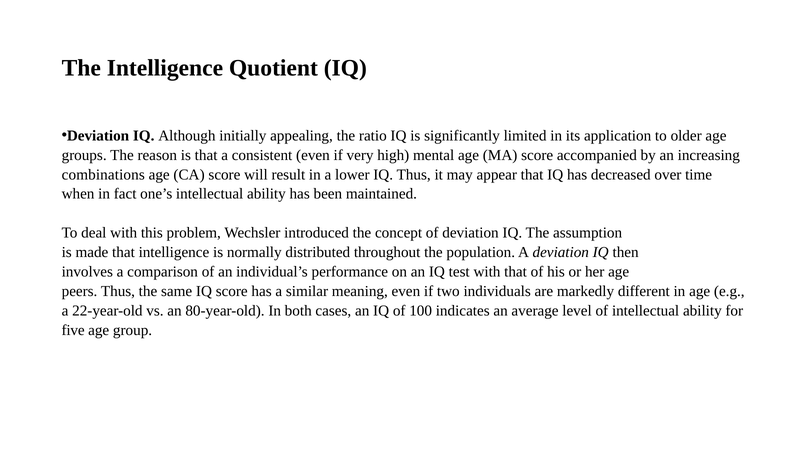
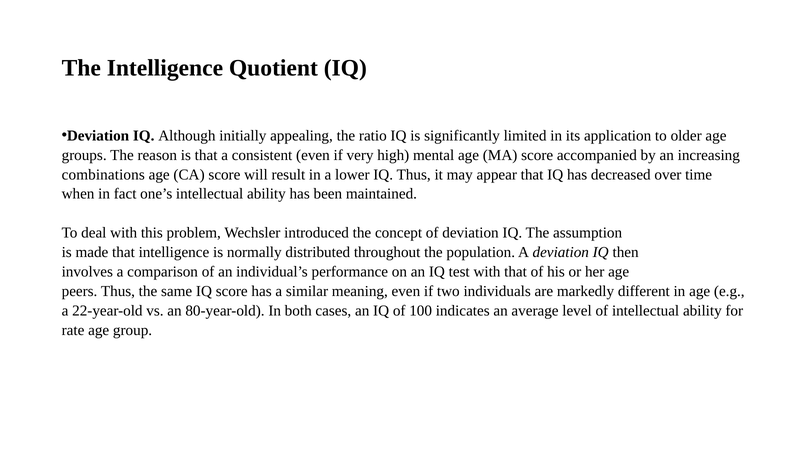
five: five -> rate
